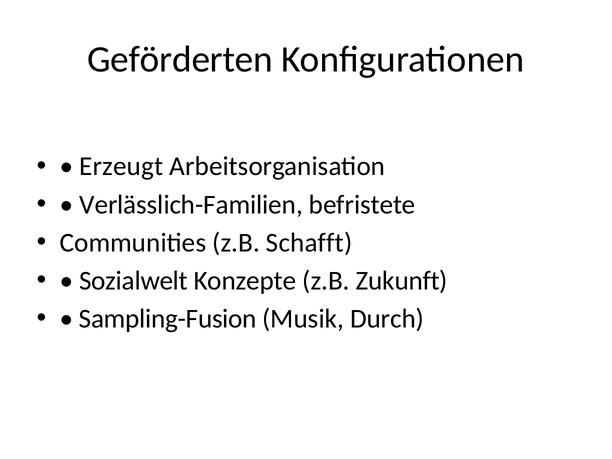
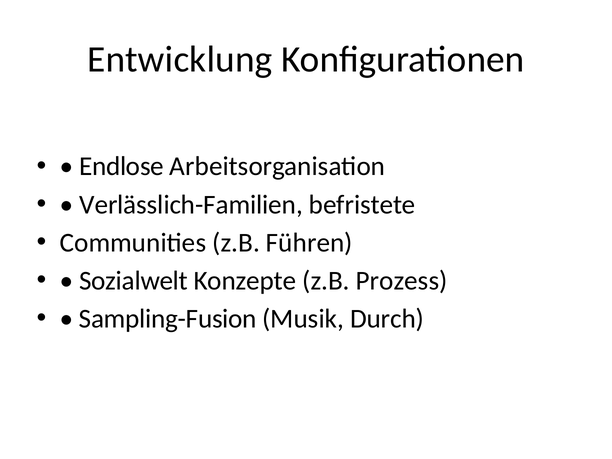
Geförderten: Geförderten -> Entwicklung
Erzeugt: Erzeugt -> Endlose
Schafft: Schafft -> Führen
Zukunft: Zukunft -> Prozess
